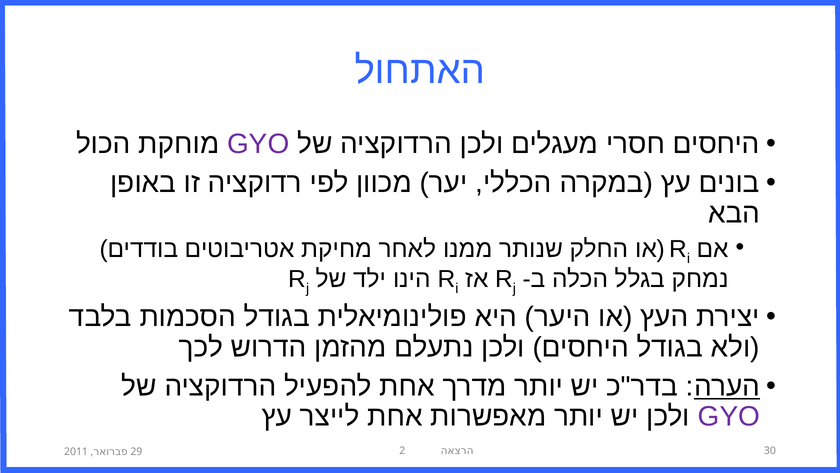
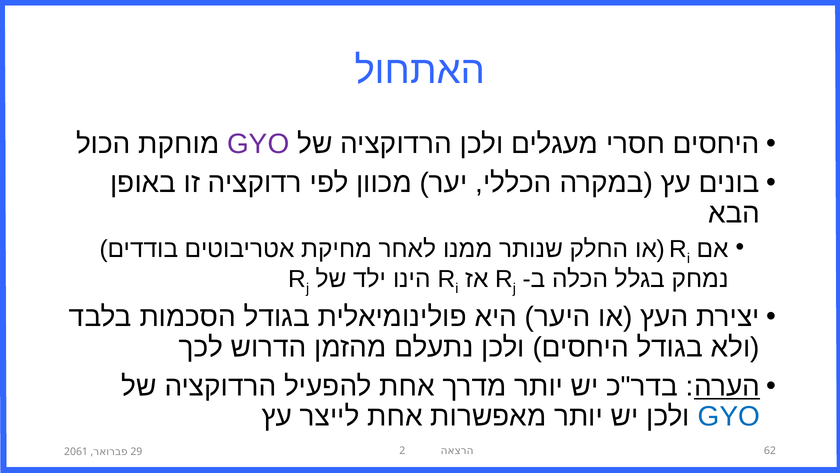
GYO at (729, 416) colour: purple -> blue
30: 30 -> 62
2011: 2011 -> 2061
